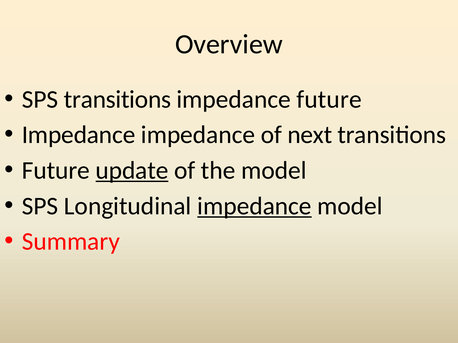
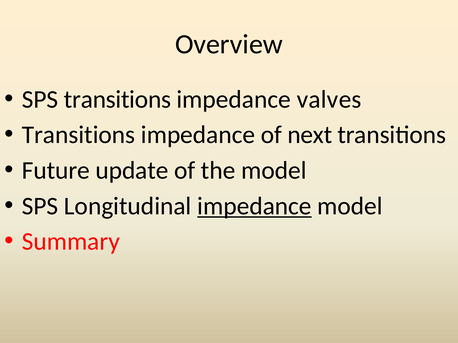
impedance future: future -> valves
Impedance at (79, 135): Impedance -> Transitions
update underline: present -> none
